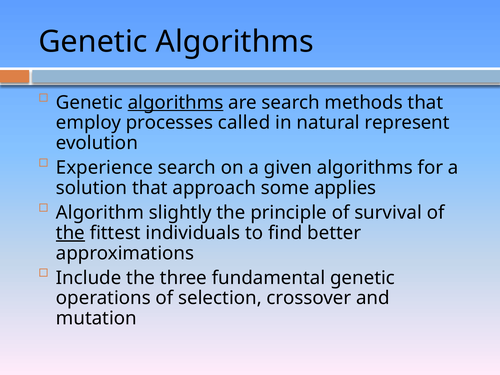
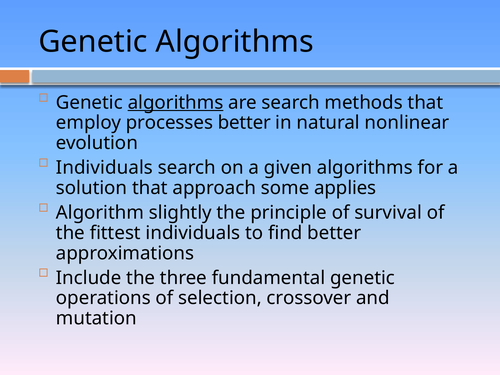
processes called: called -> better
represent: represent -> nonlinear
Experience at (104, 168): Experience -> Individuals
the at (70, 233) underline: present -> none
